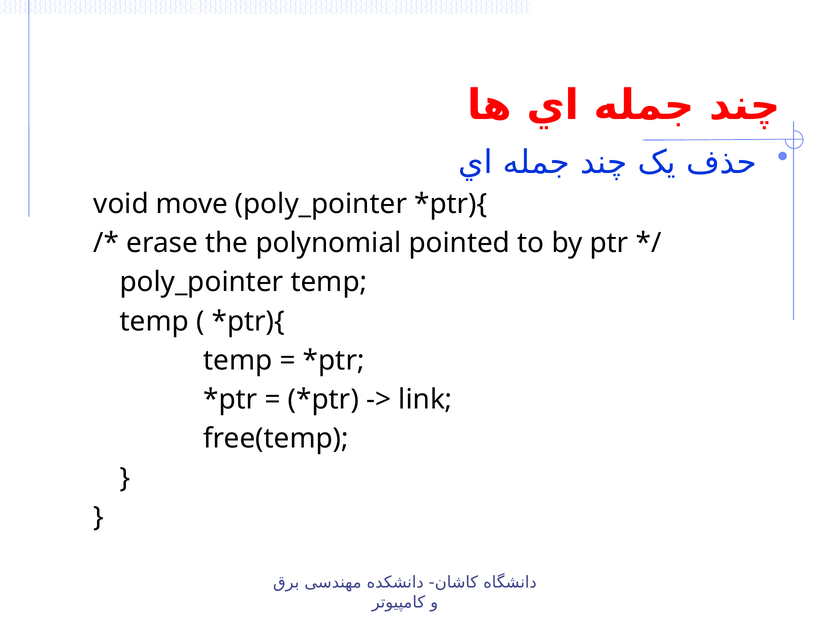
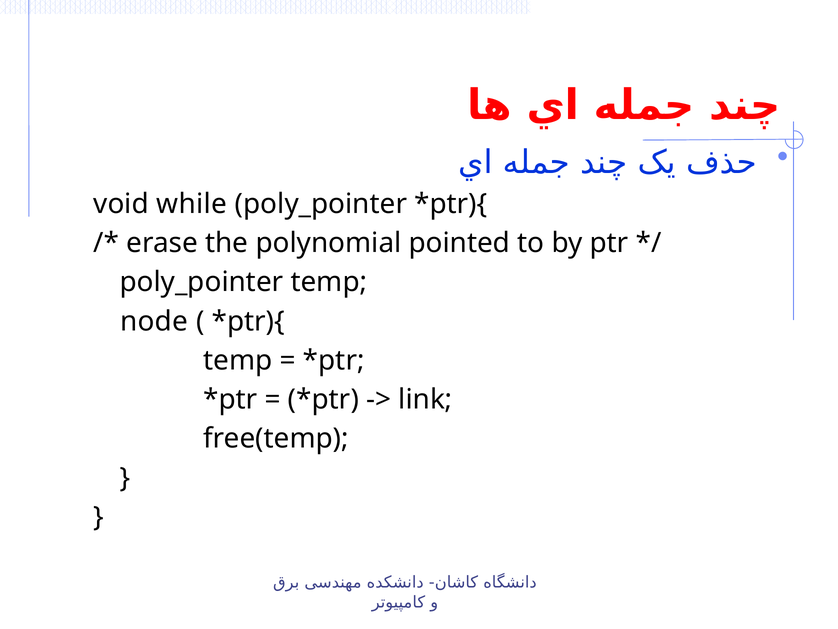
move: move -> while
temp at (154, 321): temp -> node
